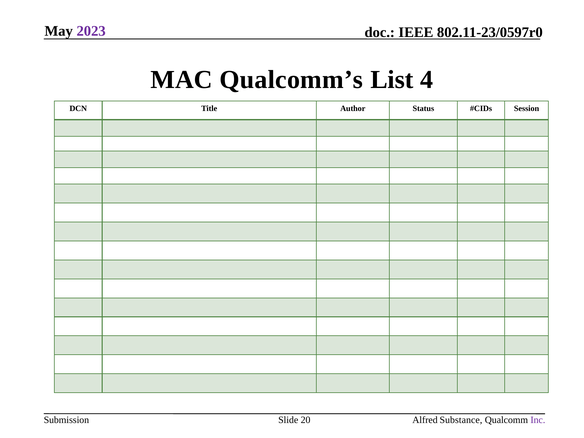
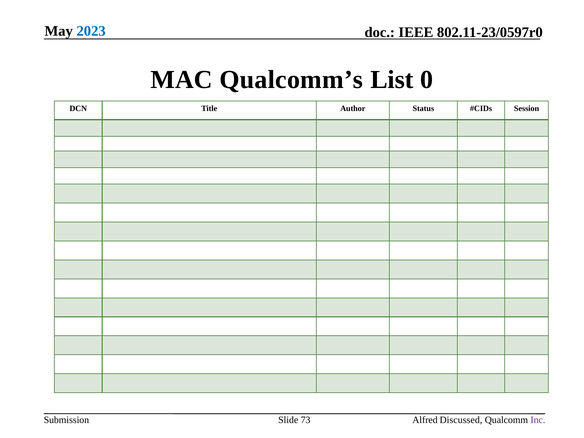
2023 colour: purple -> blue
4: 4 -> 0
20: 20 -> 73
Substance: Substance -> Discussed
